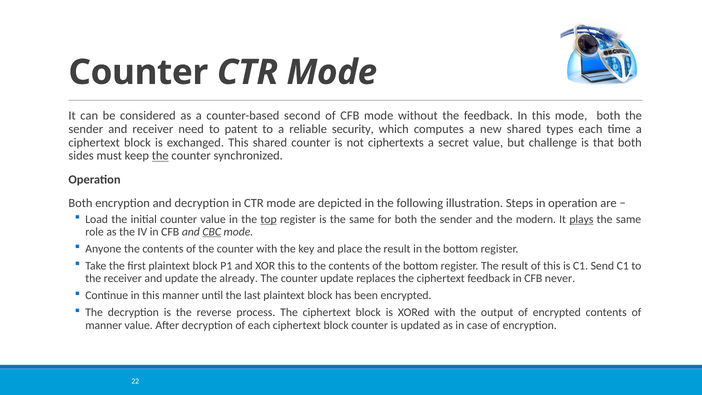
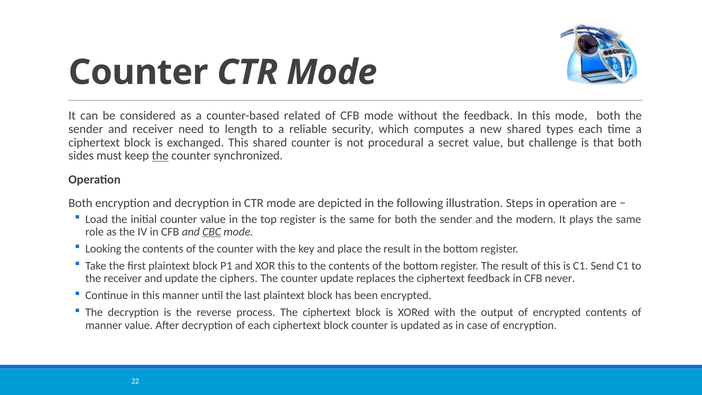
second: second -> related
patent: patent -> length
ciphertexts: ciphertexts -> procedural
top underline: present -> none
plays underline: present -> none
Anyone: Anyone -> Looking
already: already -> ciphers
